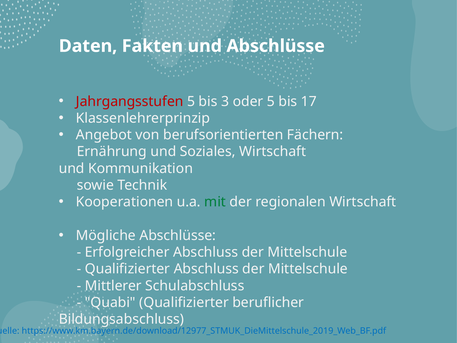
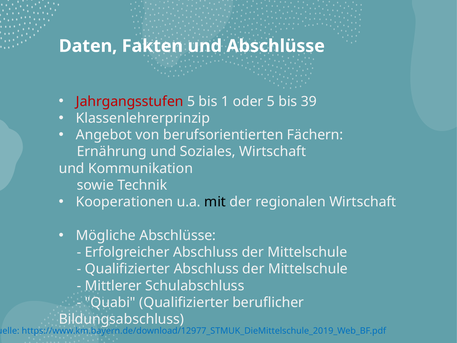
3: 3 -> 1
17: 17 -> 39
mit colour: green -> black
